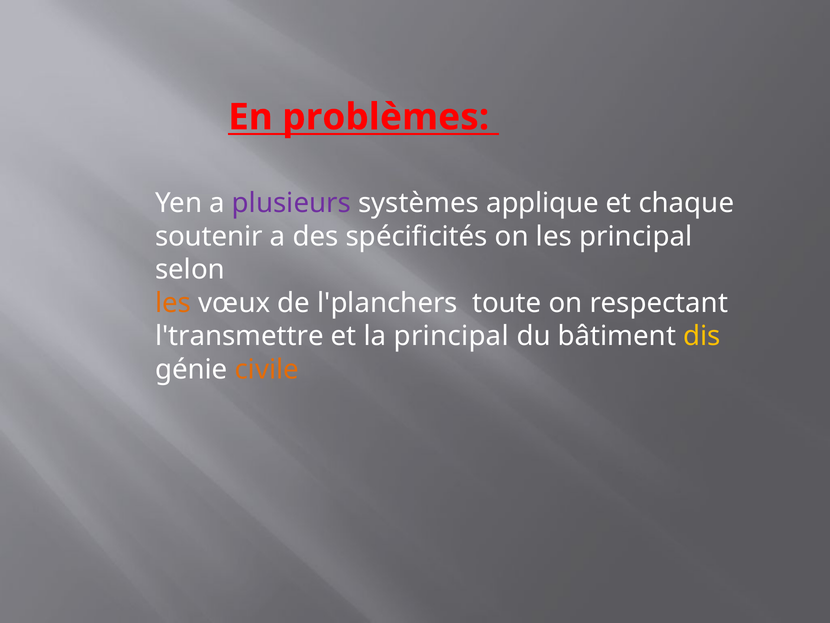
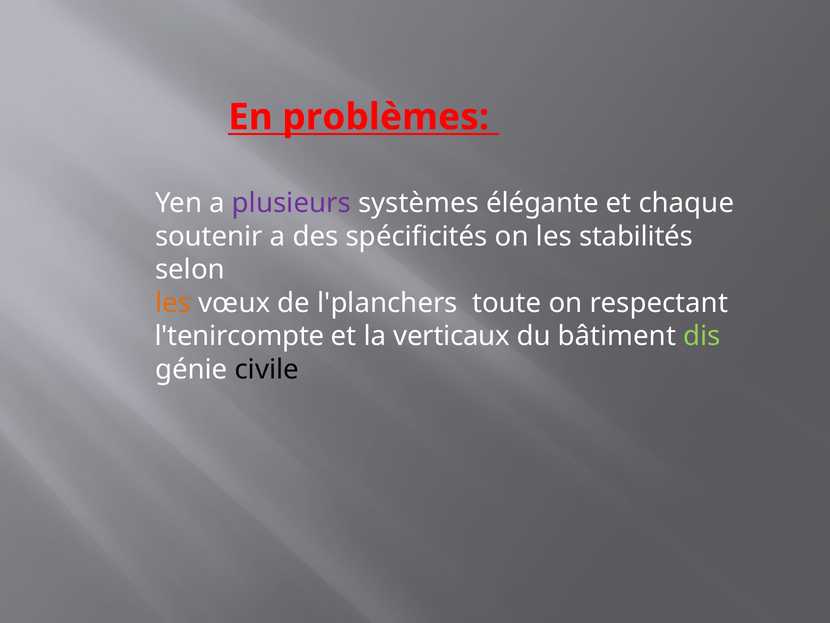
applique: applique -> élégante
les principal: principal -> stabilités
l'transmettre: l'transmettre -> l'tenircompte
la principal: principal -> verticaux
dis colour: yellow -> light green
civile colour: orange -> black
